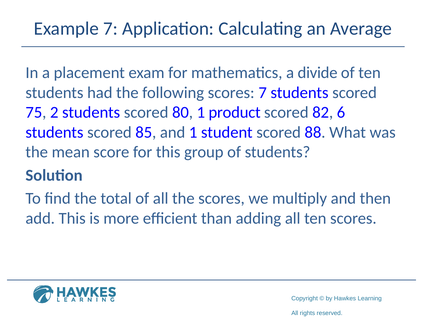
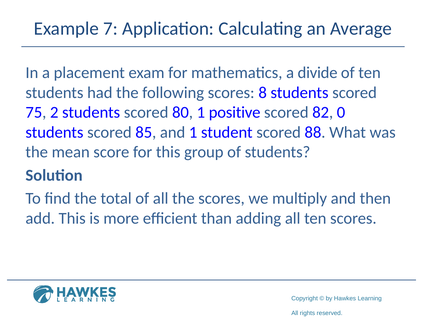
scores 7: 7 -> 8
product: product -> positive
6: 6 -> 0
